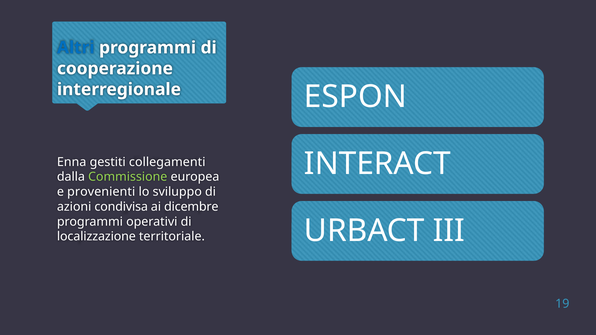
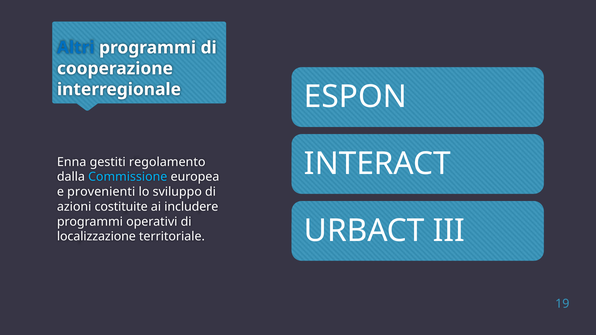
collegamenti: collegamenti -> regolamento
Commissione colour: light green -> light blue
condivisa: condivisa -> costituite
dicembre: dicembre -> includere
